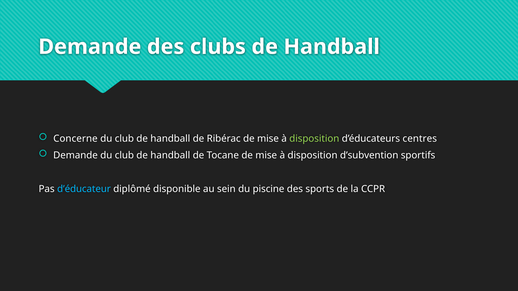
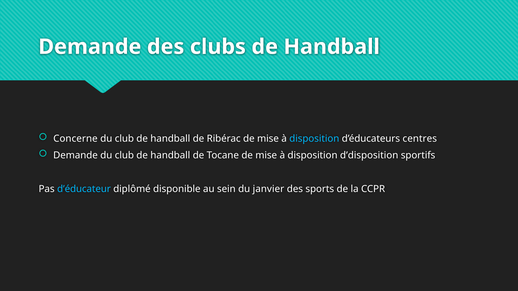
disposition at (314, 139) colour: light green -> light blue
d’subvention: d’subvention -> d’disposition
piscine: piscine -> janvier
